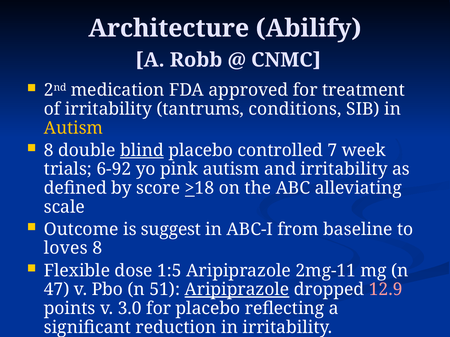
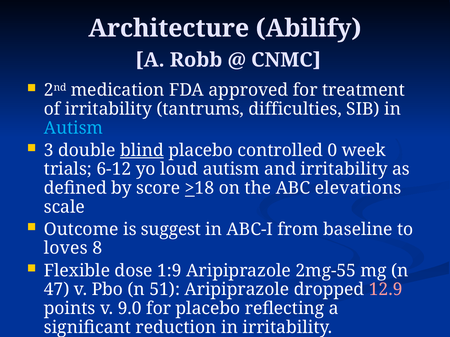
conditions: conditions -> difficulties
Autism at (74, 128) colour: yellow -> light blue
8 at (49, 151): 8 -> 3
7: 7 -> 0
6-92: 6-92 -> 6-12
pink: pink -> loud
alleviating: alleviating -> elevations
1:5: 1:5 -> 1:9
2mg-11: 2mg-11 -> 2mg-55
Aripiprazole at (237, 290) underline: present -> none
3.0: 3.0 -> 9.0
